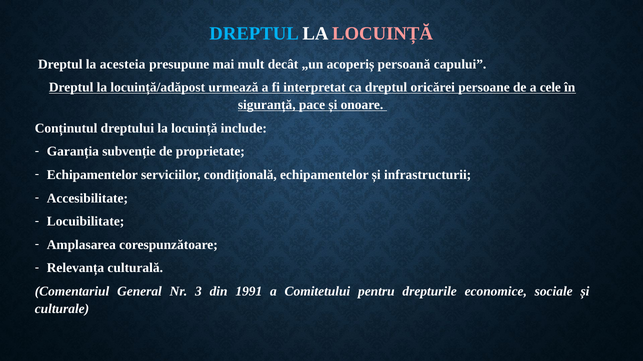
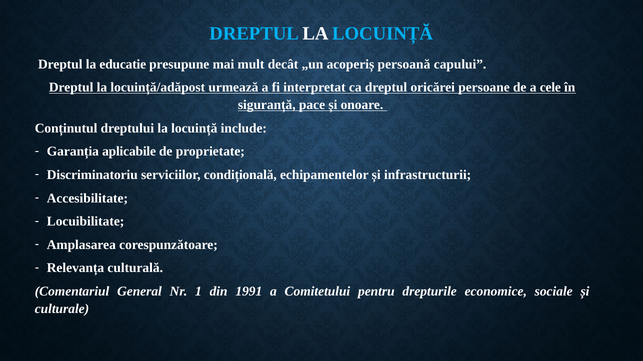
LOCUINȚĂ at (383, 34) colour: pink -> light blue
acesteia: acesteia -> educatie
subvenție: subvenție -> aplicabile
Echipamentelor at (92, 175): Echipamentelor -> Discriminatoriu
3: 3 -> 1
